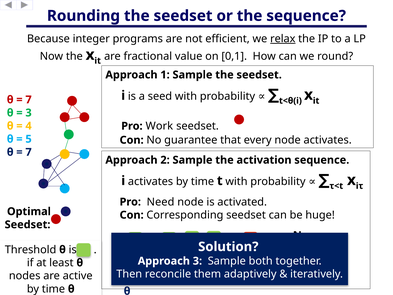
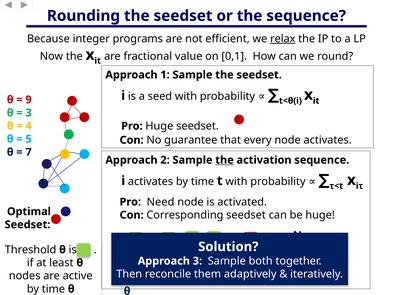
7 at (29, 100): 7 -> 9
Pro Work: Work -> Huge
the at (224, 160) underline: none -> present
